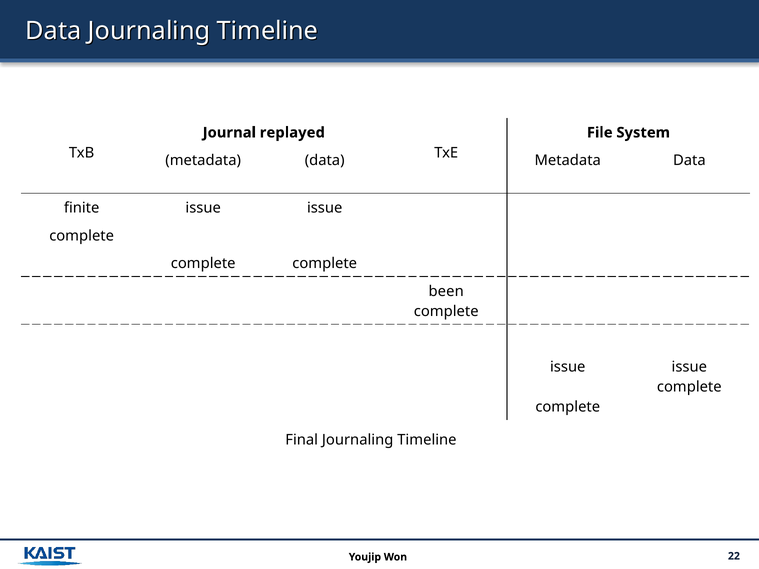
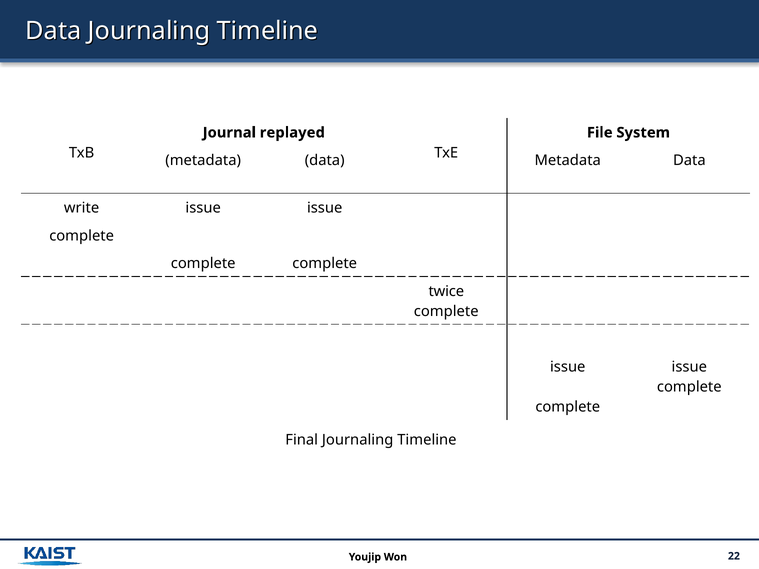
finite: finite -> write
been: been -> twice
